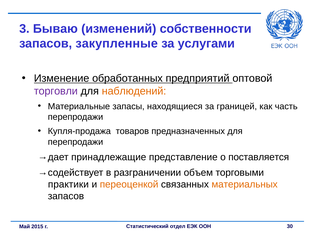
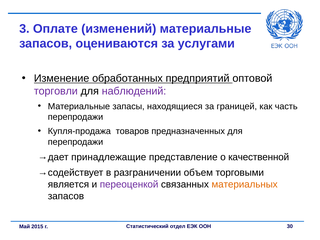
Бываю: Бываю -> Оплате
изменений собственности: собственности -> материальные
закупленные: закупленные -> оцениваются
наблюдений colour: orange -> purple
поставляется: поставляется -> качественной
практики: практики -> является
переоценкой colour: orange -> purple
